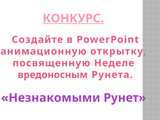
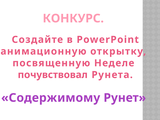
КОНКУРС underline: present -> none
вредоносным: вредоносным -> почувствовал
Незнакомыми: Незнакомыми -> Содержимому
